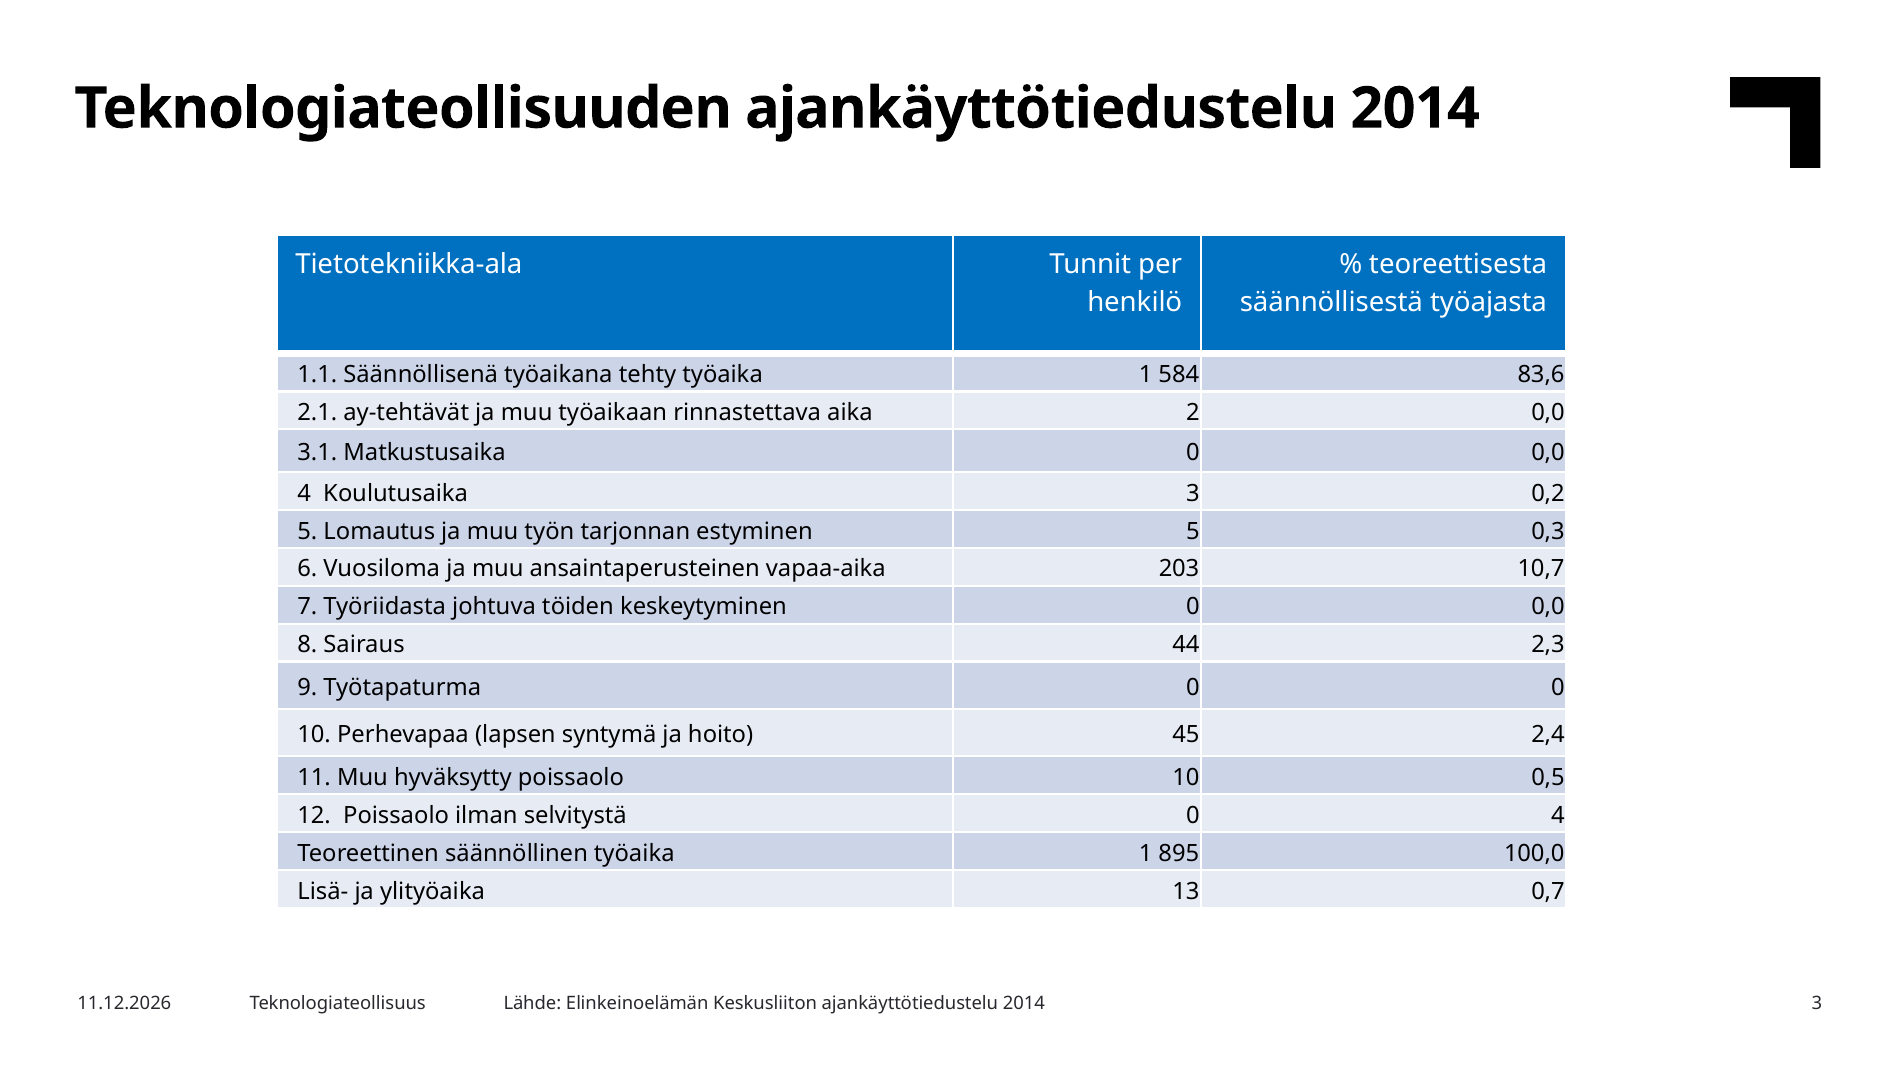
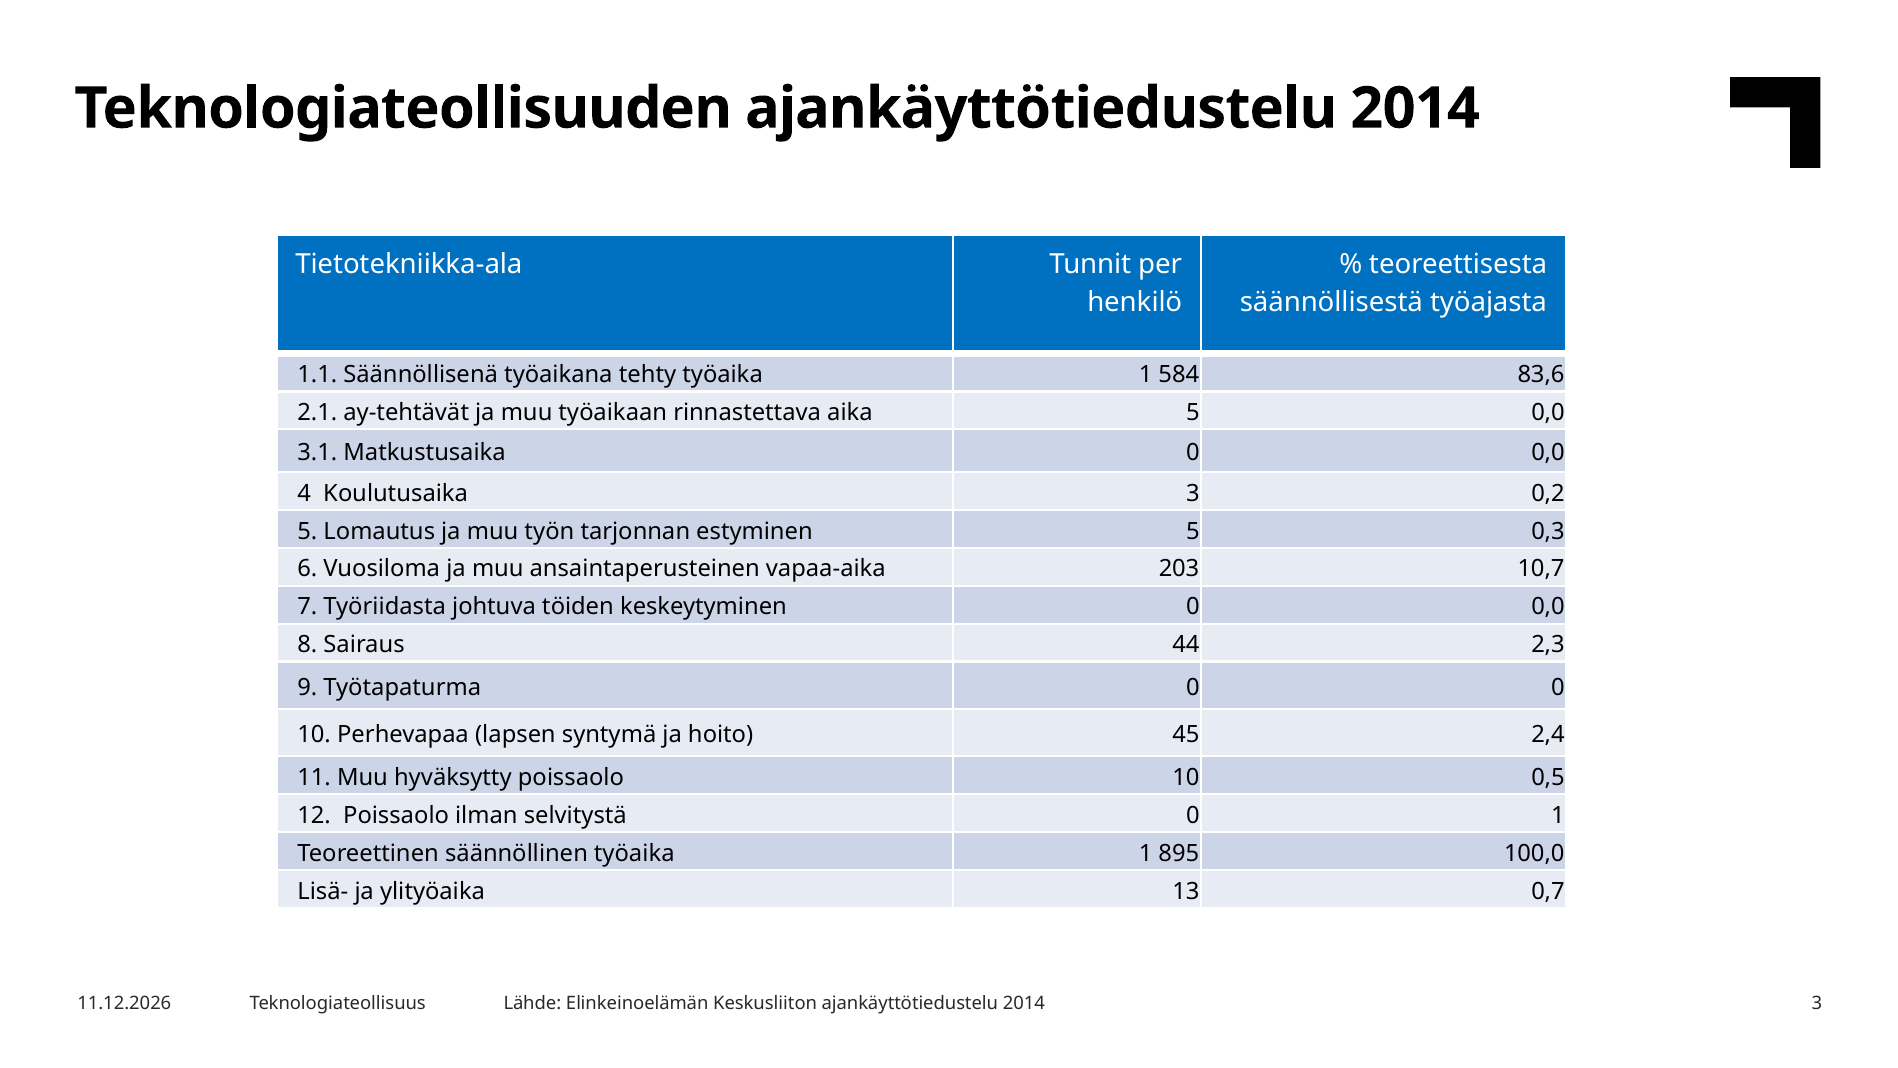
aika 2: 2 -> 5
0 4: 4 -> 1
